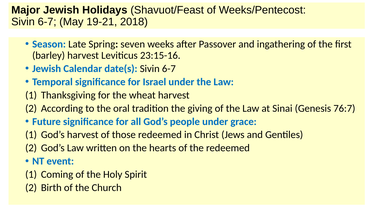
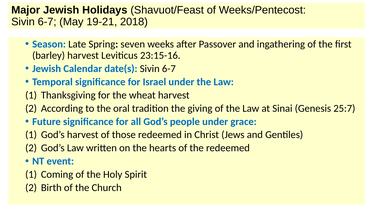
76:7: 76:7 -> 25:7
